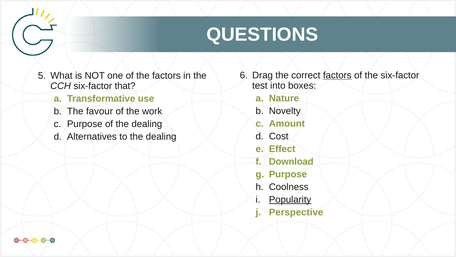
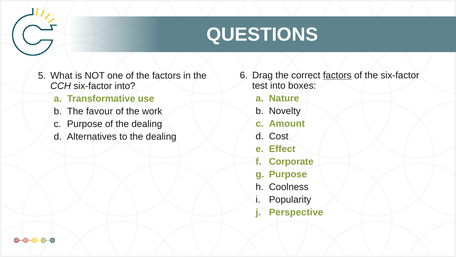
six-factor that: that -> into
Download: Download -> Corporate
Popularity underline: present -> none
